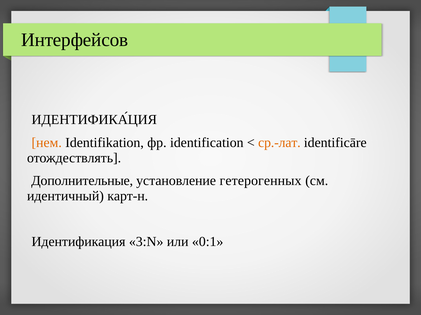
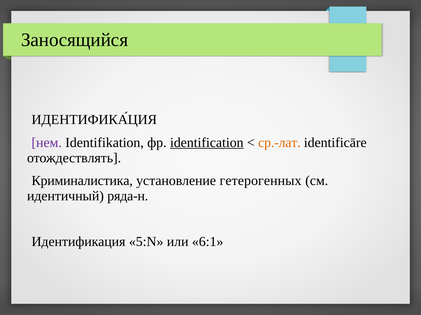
Интерфейсов: Интерфейсов -> Заносящийся
нем colour: orange -> purple
identification underline: none -> present
Дополнительные: Дополнительные -> Криминалистика
карт-н: карт-н -> ряда-н
3:N: 3:N -> 5:N
0:1: 0:1 -> 6:1
